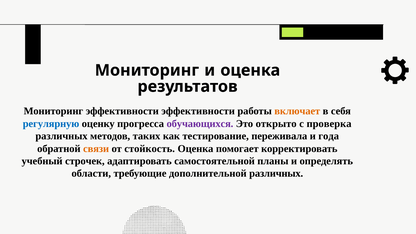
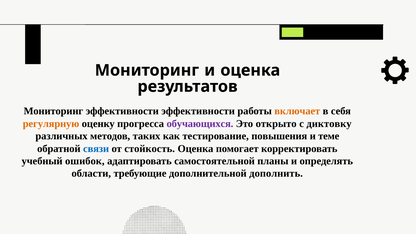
регулярную colour: blue -> orange
проверка: проверка -> диктовку
переживала: переживала -> повышения
года: года -> теме
связи colour: orange -> blue
строчек: строчек -> ошибок
дополнительной различных: различных -> дополнить
